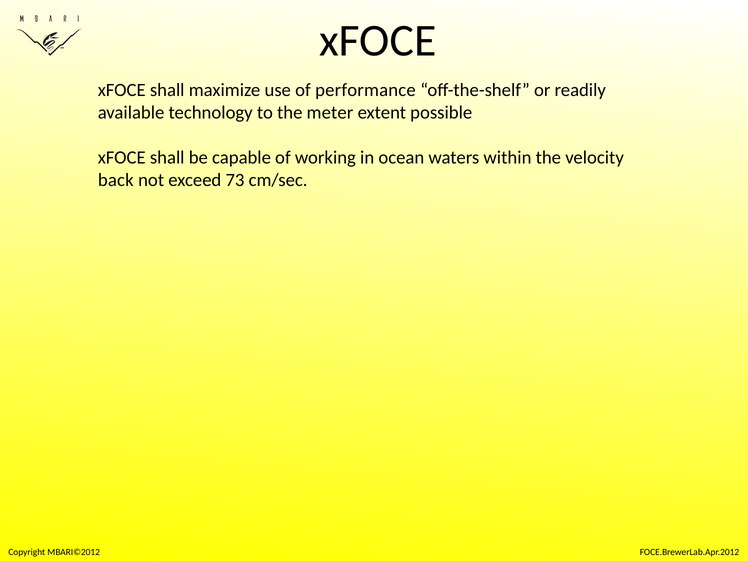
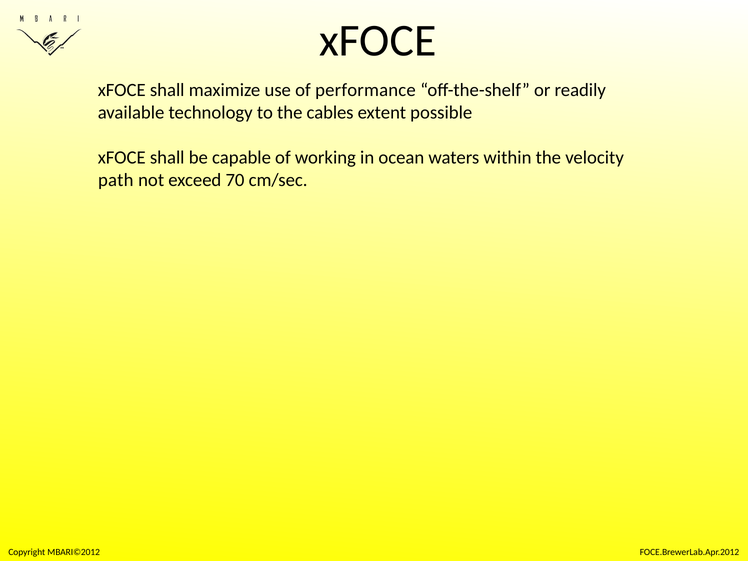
meter: meter -> cables
back: back -> path
73: 73 -> 70
